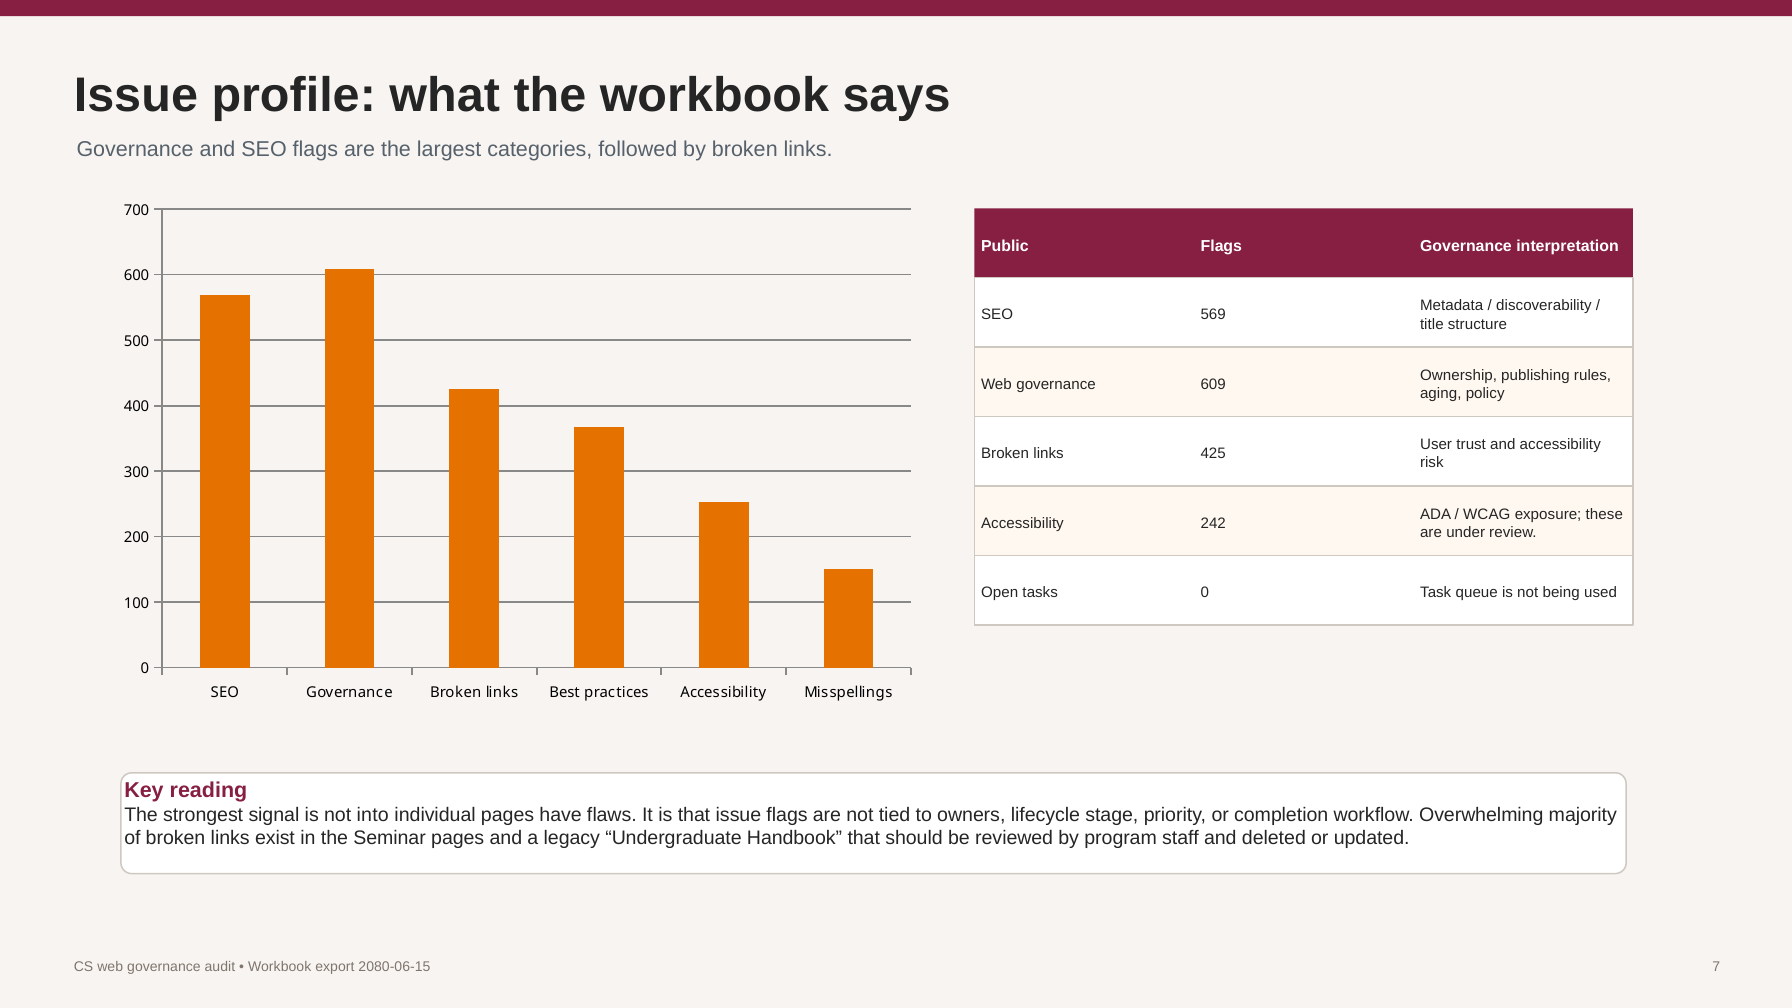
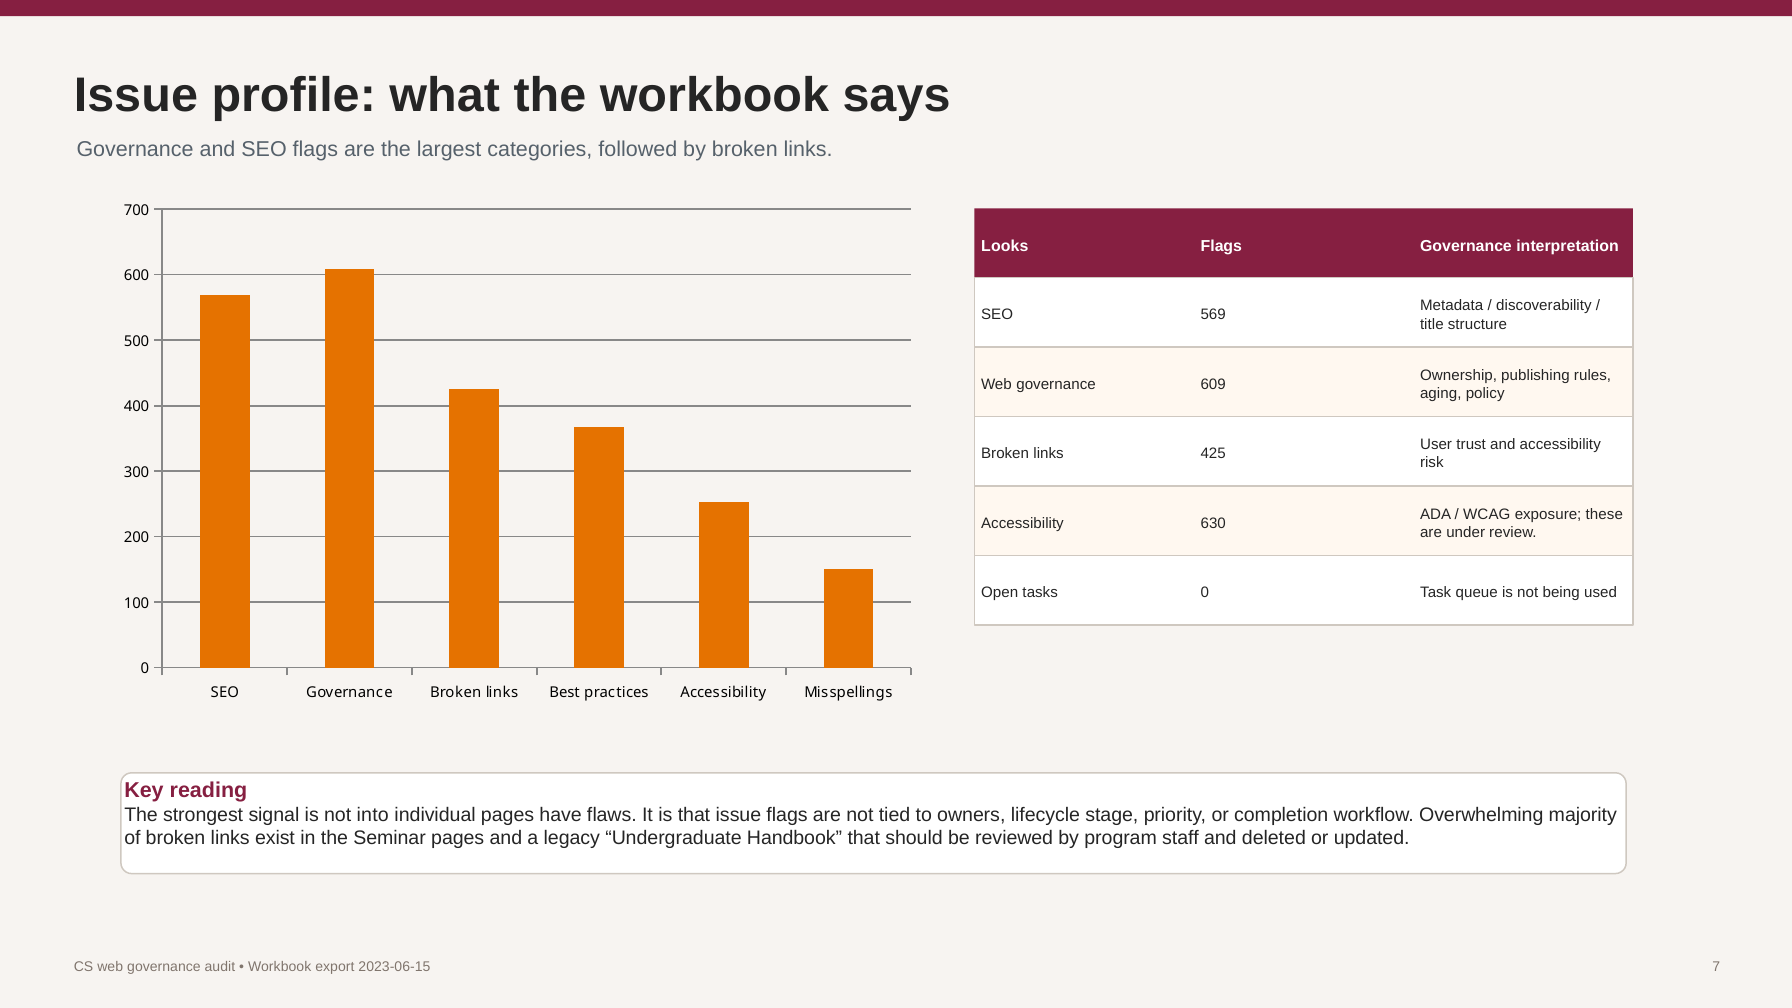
Public: Public -> Looks
242: 242 -> 630
2080-06-15: 2080-06-15 -> 2023-06-15
